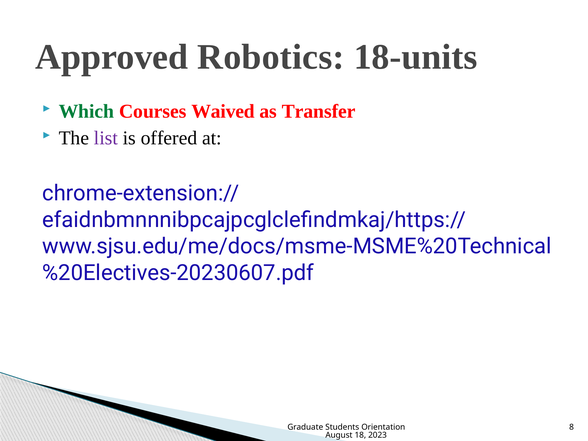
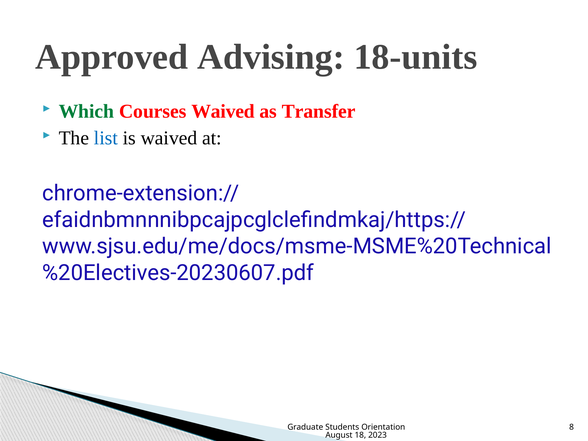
Robotics: Robotics -> Advising
list colour: purple -> blue
is offered: offered -> waived
